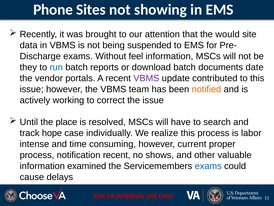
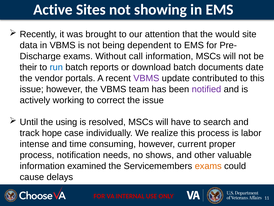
Phone: Phone -> Active
suspended: suspended -> dependent
feel: feel -> call
they: they -> their
notified colour: orange -> purple
place: place -> using
notification recent: recent -> needs
exams at (208, 166) colour: blue -> orange
